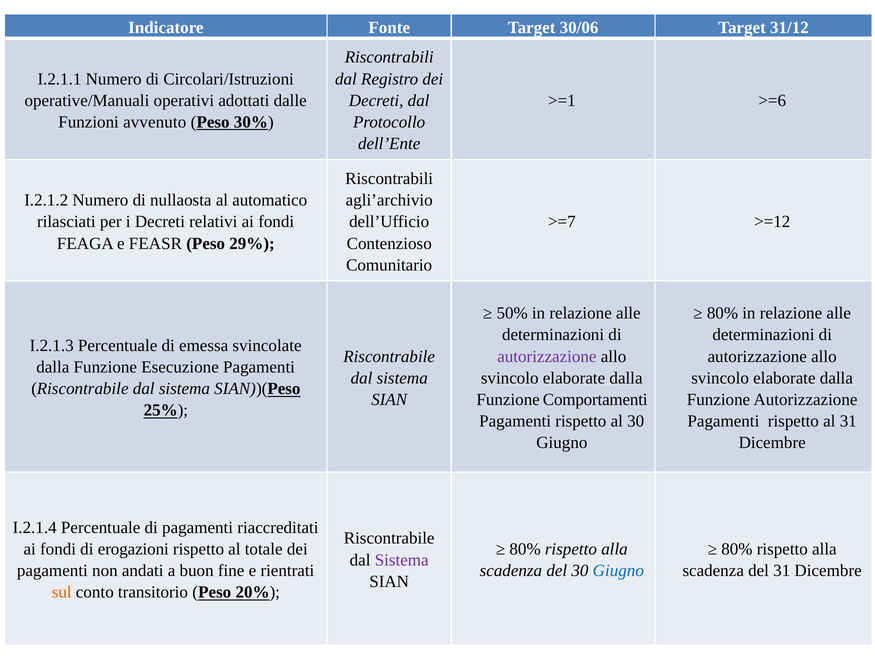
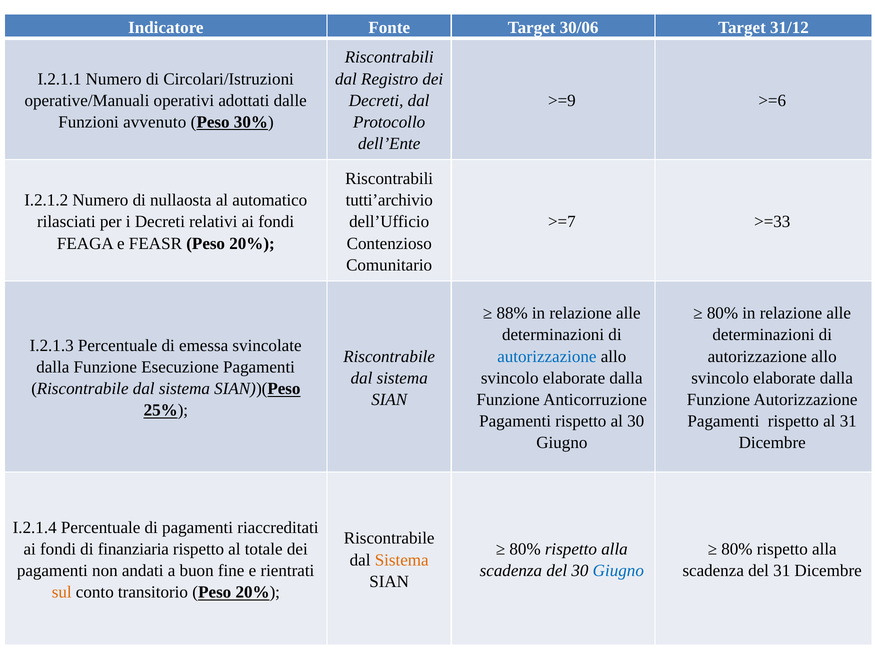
>=1: >=1 -> >=9
agli’archivio: agli’archivio -> tutti’archivio
>=12: >=12 -> >=33
FEASR Peso 29%: 29% -> 20%
50%: 50% -> 88%
autorizzazione at (547, 357) colour: purple -> blue
Comportamenti: Comportamenti -> Anticorruzione
erogazioni: erogazioni -> finanziaria
Sistema at (402, 560) colour: purple -> orange
